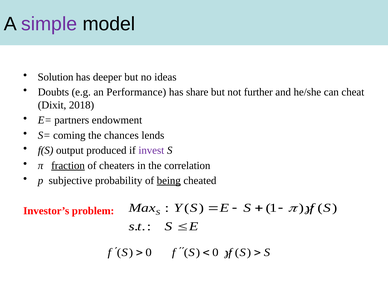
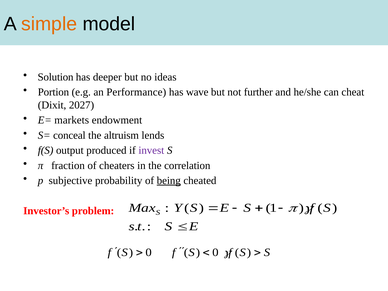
simple colour: purple -> orange
Doubts: Doubts -> Portion
share: share -> wave
2018: 2018 -> 2027
partners: partners -> markets
coming: coming -> conceal
chances: chances -> altruism
fraction underline: present -> none
